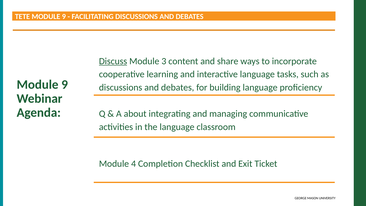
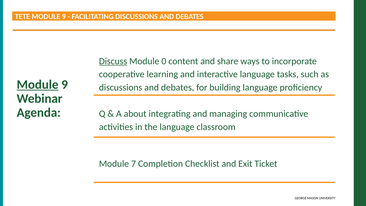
3: 3 -> 0
Module at (38, 84) underline: none -> present
4: 4 -> 7
